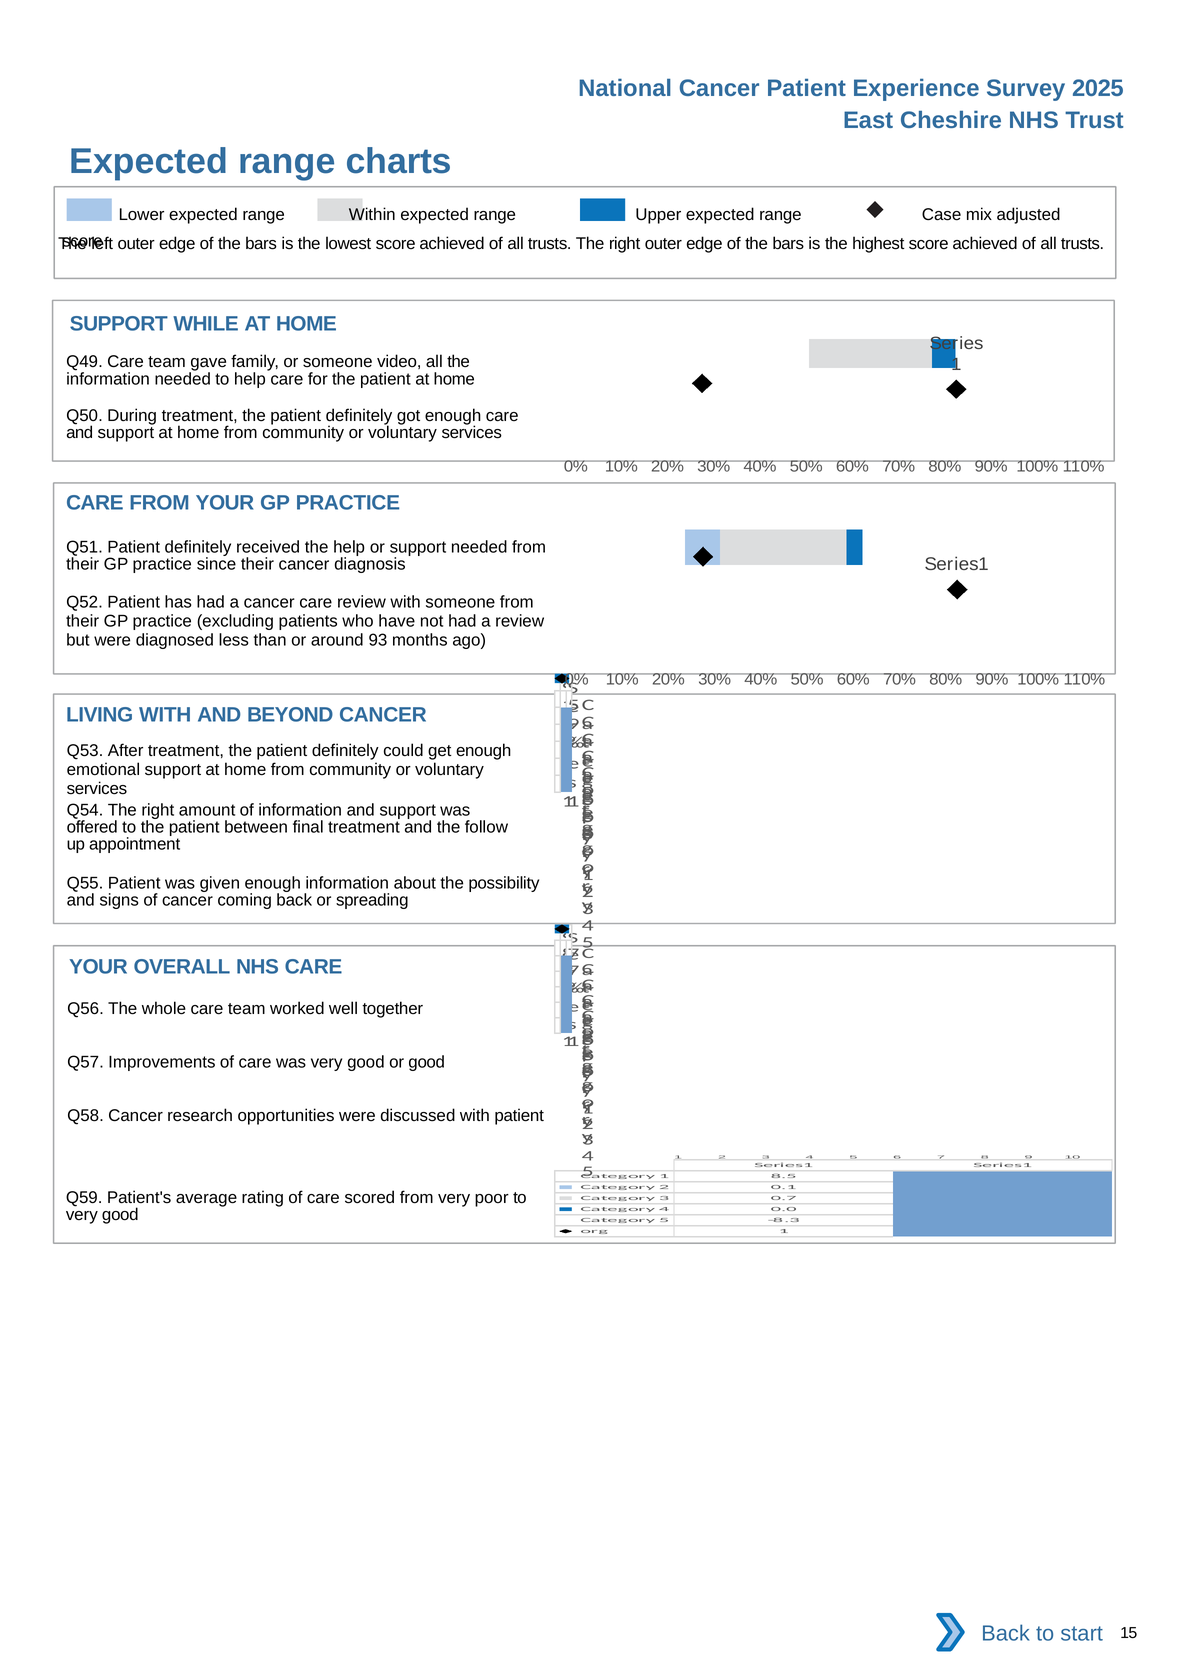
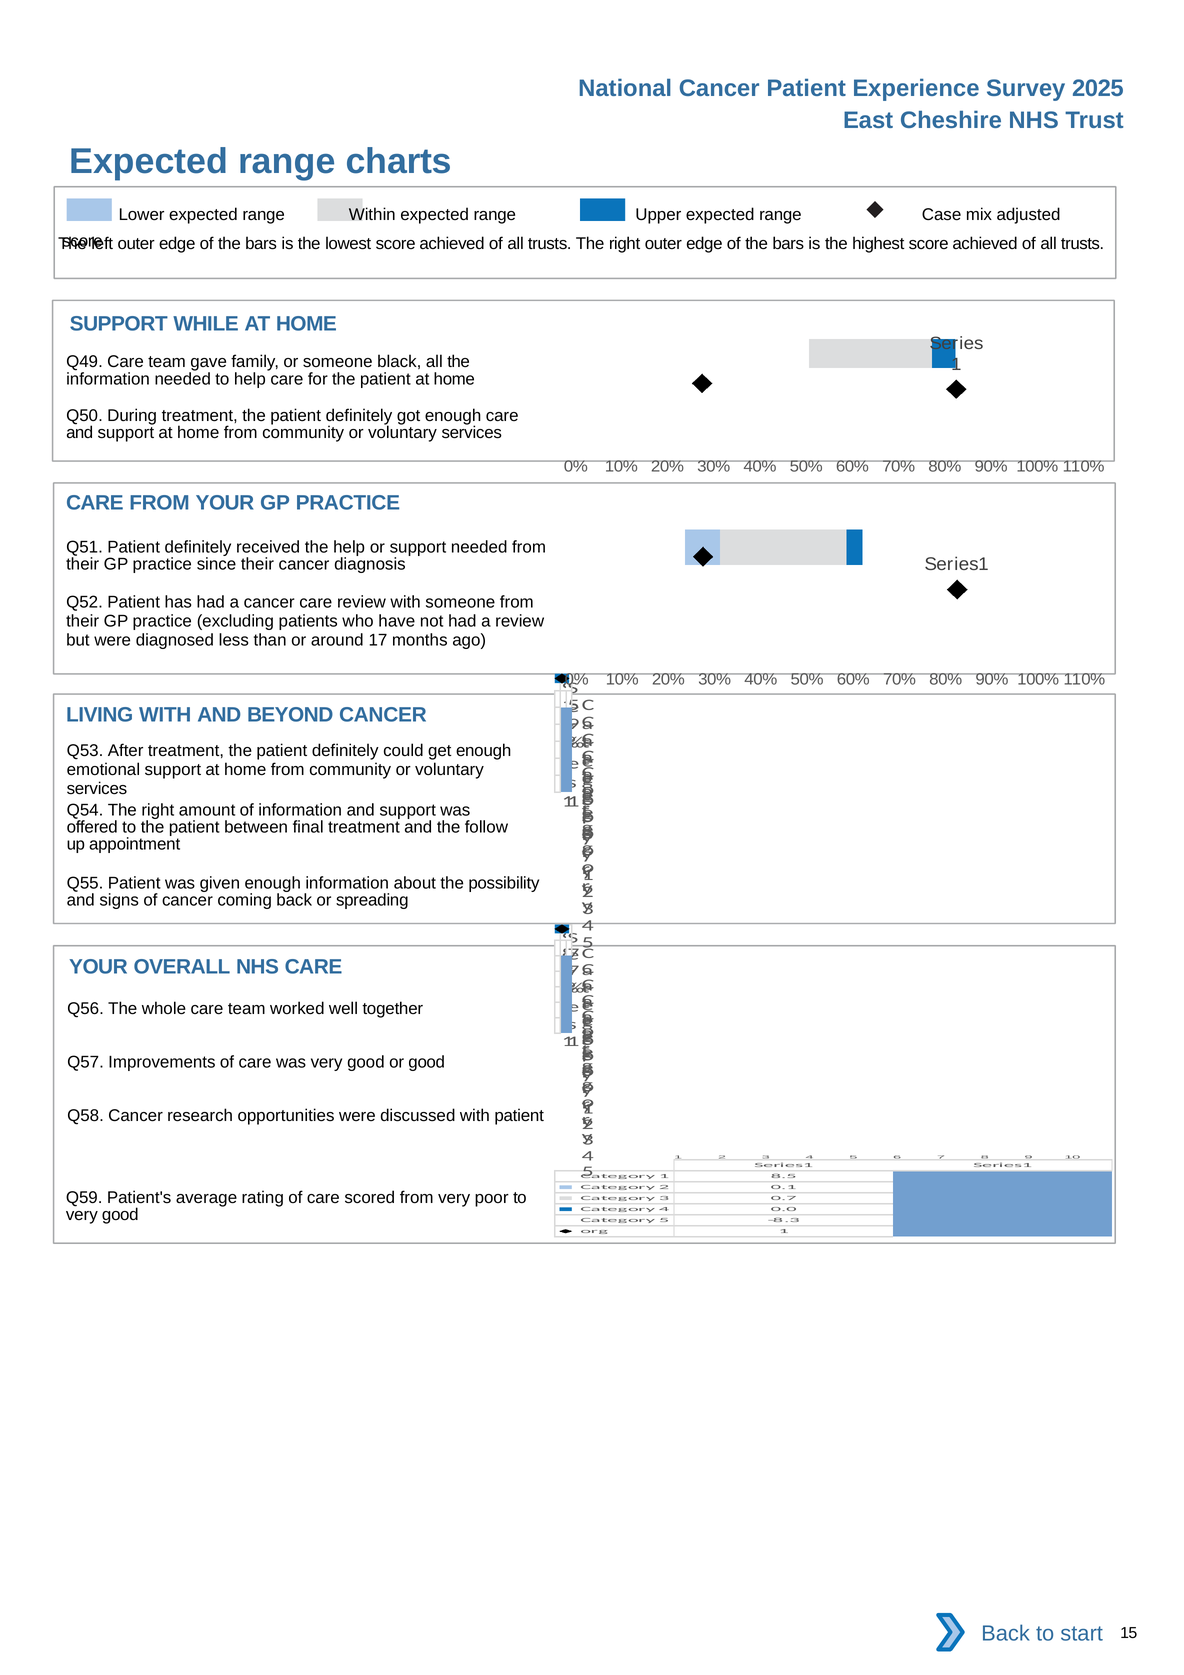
video: video -> black
93: 93 -> 17
